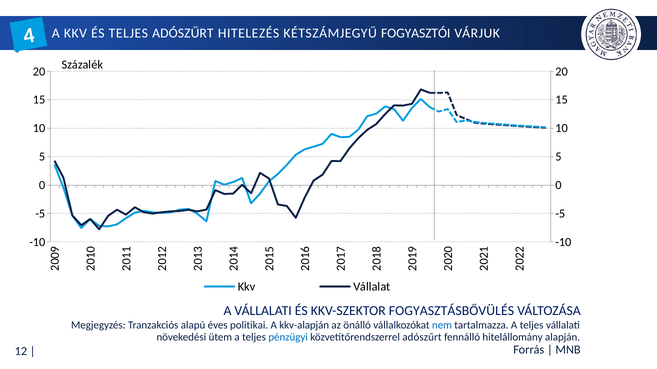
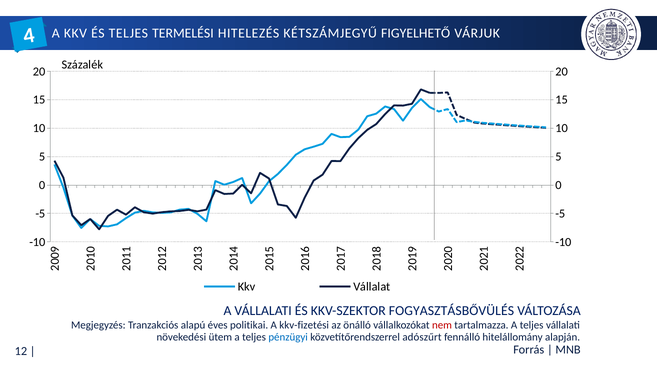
TELJES ADÓSZŰRT: ADÓSZŰRT -> TERMELÉSI
FOGYASZTÓI: FOGYASZTÓI -> FIGYELHETŐ
kkv-alapján: kkv-alapján -> kkv-fizetési
nem colour: blue -> red
